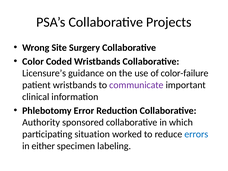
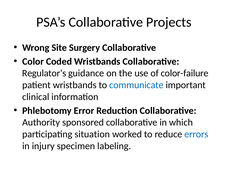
Licensure’s: Licensure’s -> Regulator’s
communicate colour: purple -> blue
either: either -> injury
